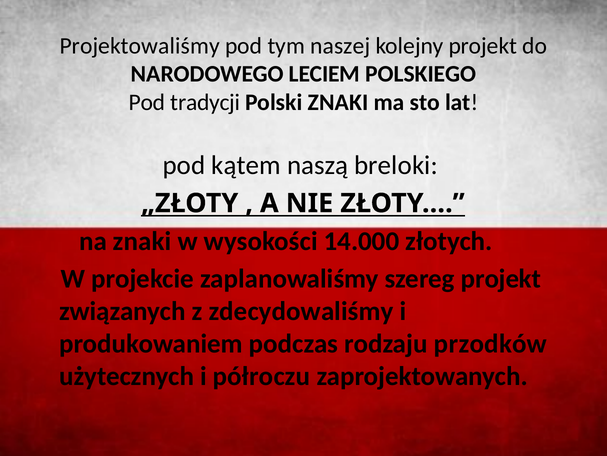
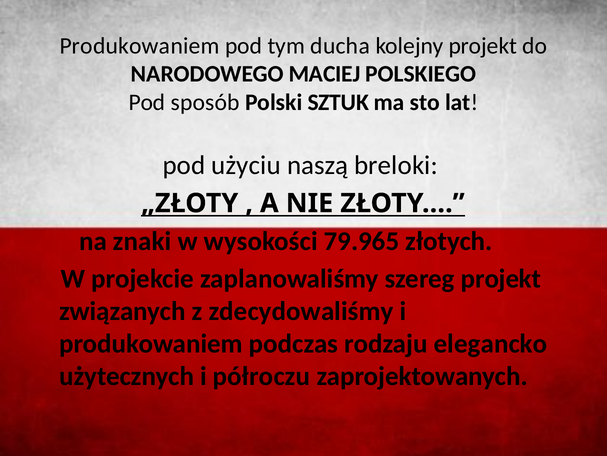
Projektowaliśmy at (140, 46): Projektowaliśmy -> Produkowaniem
naszej: naszej -> ducha
LECIEM: LECIEM -> MACIEJ
tradycji: tradycji -> sposób
Polski ZNAKI: ZNAKI -> SZTUK
kątem: kątem -> użyciu
14.000: 14.000 -> 79.965
przodków: przodków -> elegancko
